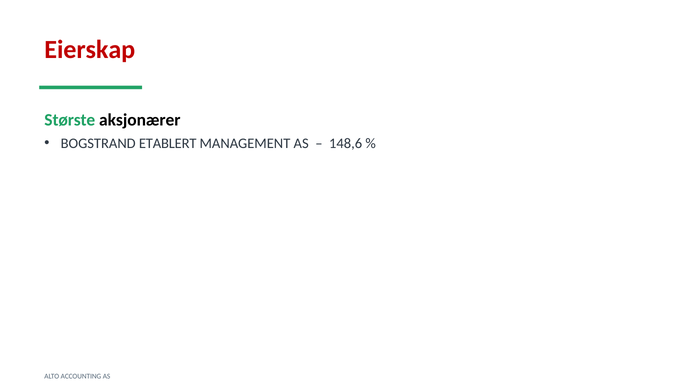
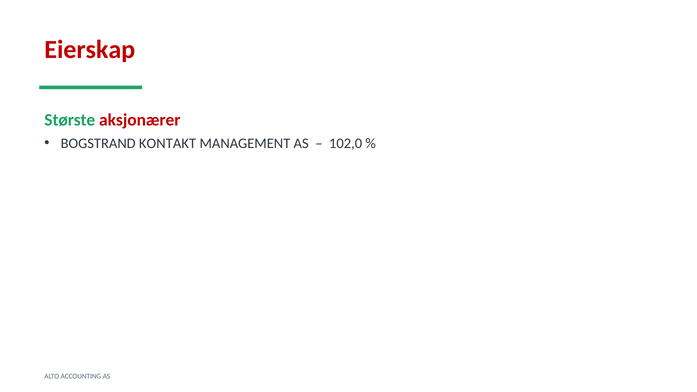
aksjonærer colour: black -> red
ETABLERT: ETABLERT -> KONTAKT
148,6: 148,6 -> 102,0
